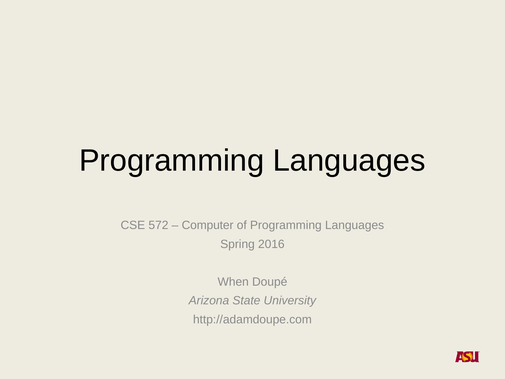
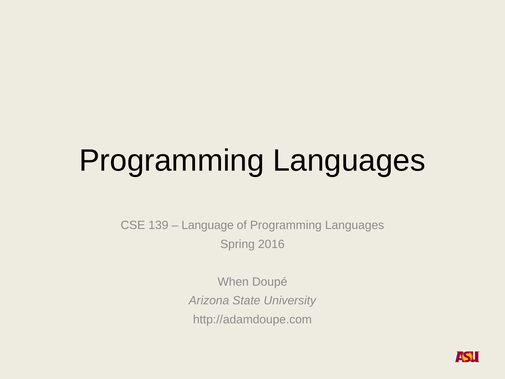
572: 572 -> 139
Computer: Computer -> Language
